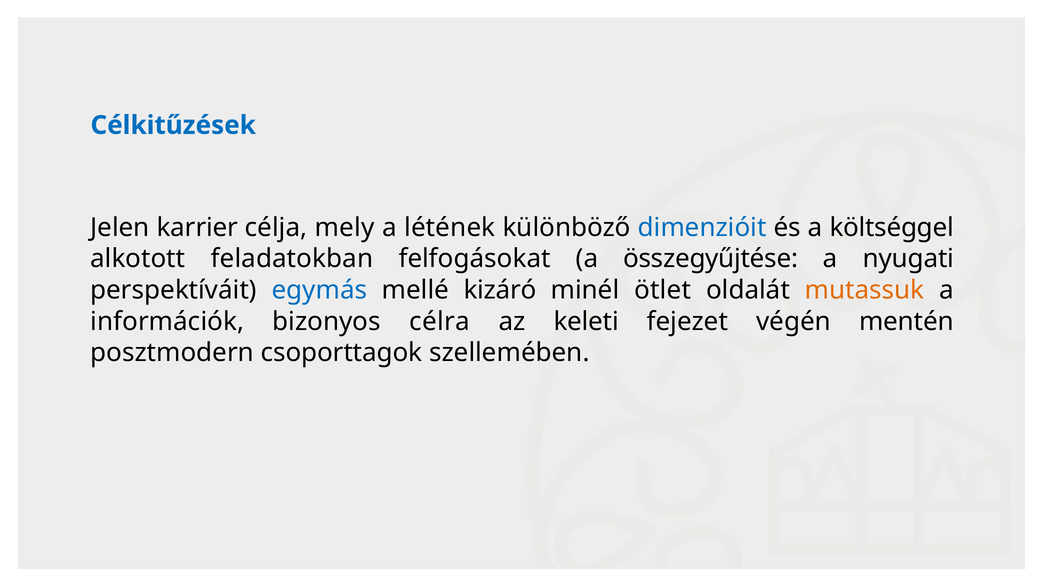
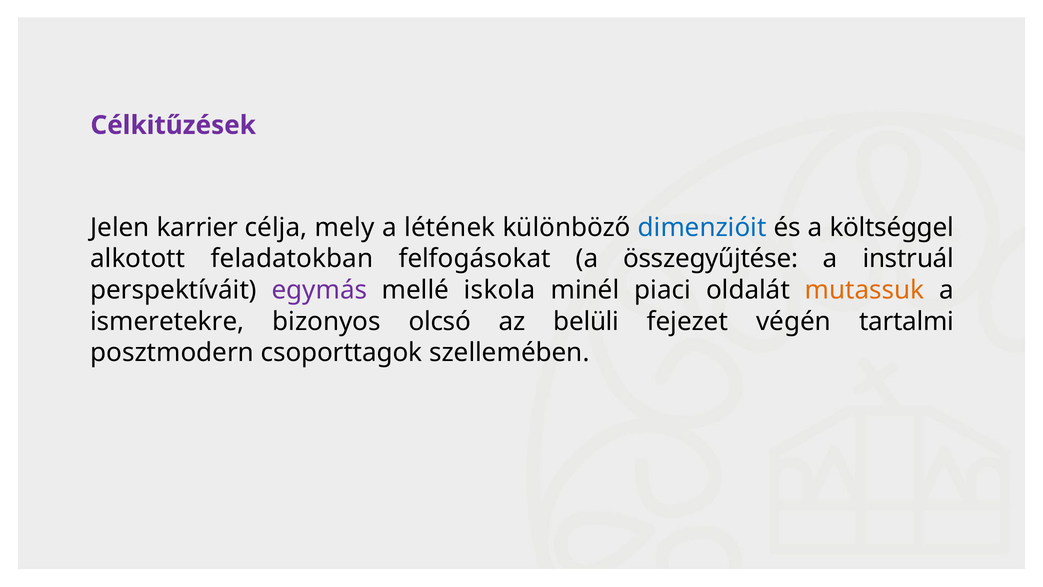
Célkitűzések colour: blue -> purple
nyugati: nyugati -> instruál
egymás colour: blue -> purple
kizáró: kizáró -> iskola
ötlet: ötlet -> piaci
információk: információk -> ismeretekre
célra: célra -> olcsó
keleti: keleti -> belüli
mentén: mentén -> tartalmi
